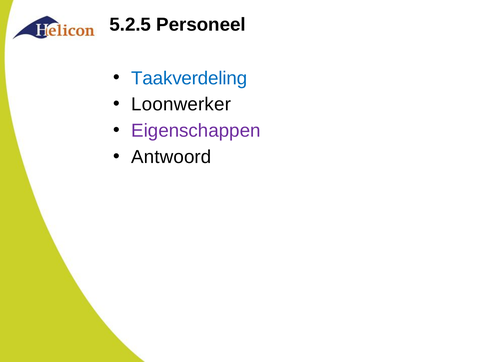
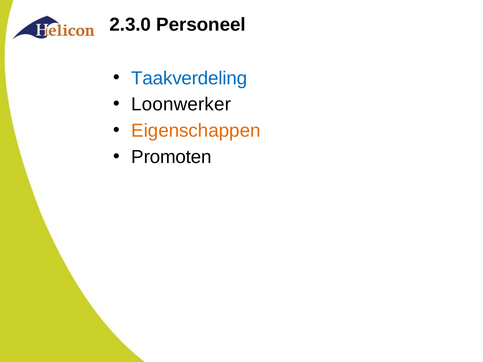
5.2.5: 5.2.5 -> 2.3.0
Eigenschappen colour: purple -> orange
Antwoord: Antwoord -> Promoten
